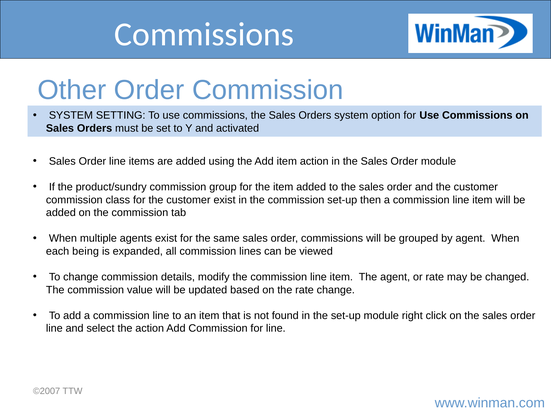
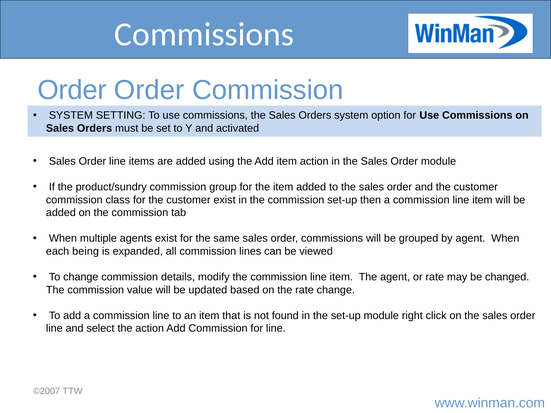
Other at (72, 90): Other -> Order
